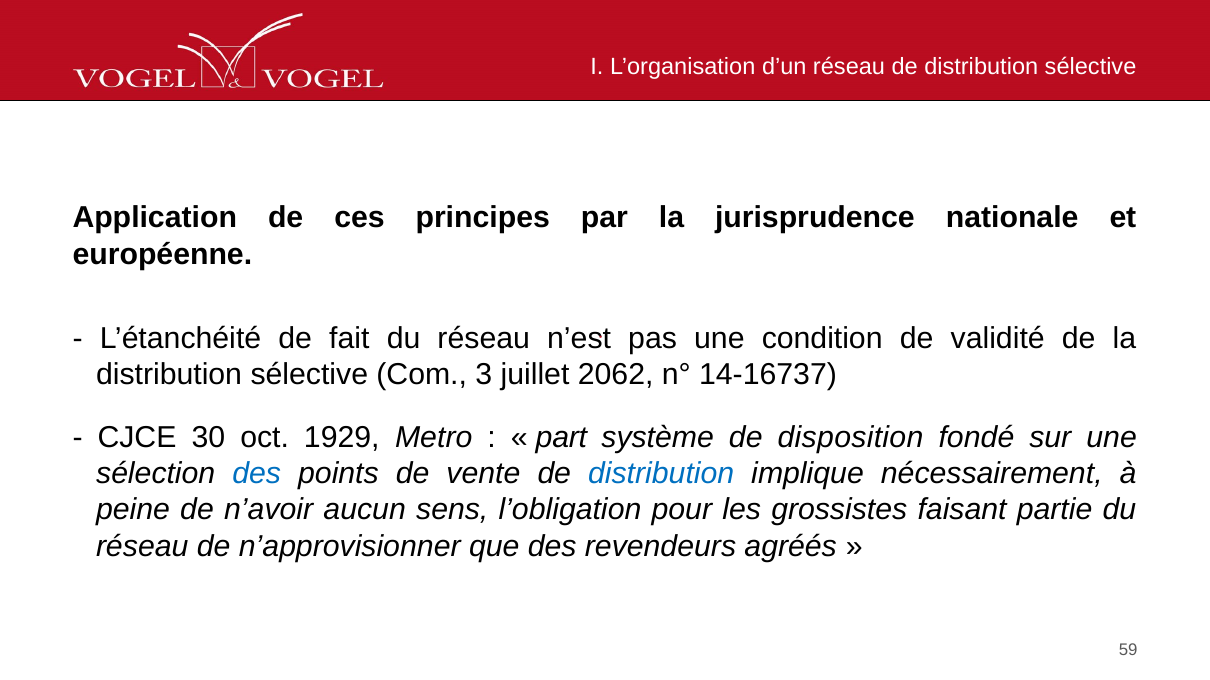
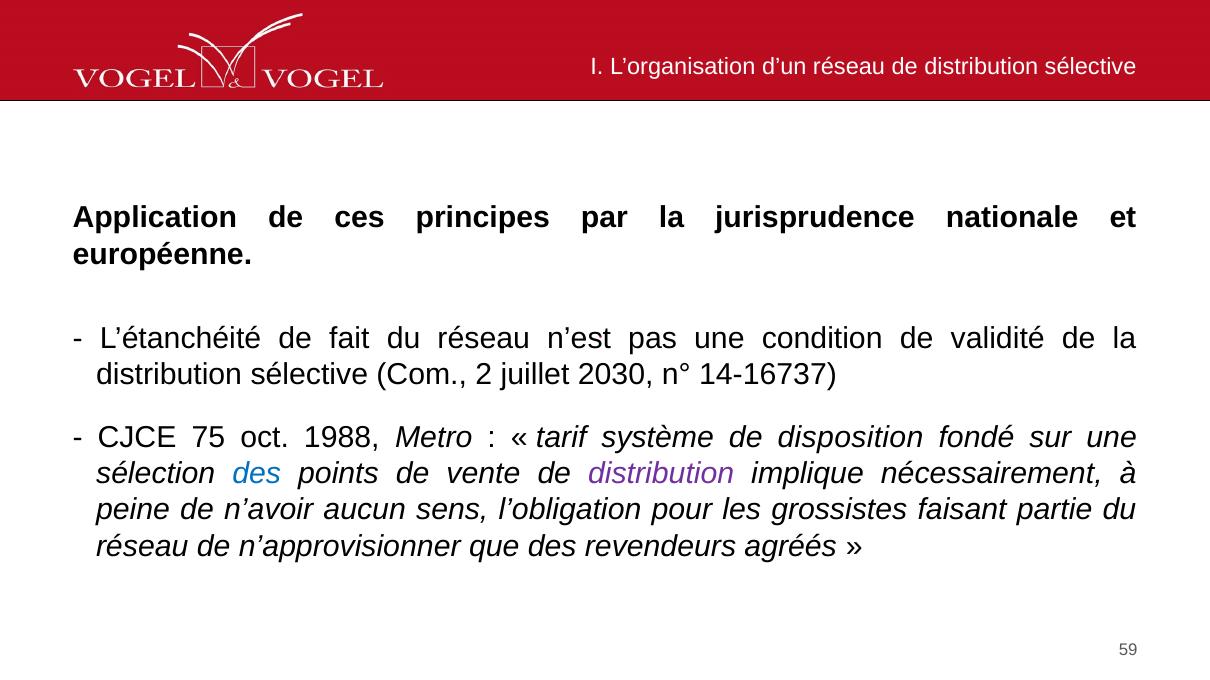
3: 3 -> 2
2062: 2062 -> 2030
30: 30 -> 75
1929: 1929 -> 1988
part: part -> tarif
distribution at (661, 474) colour: blue -> purple
